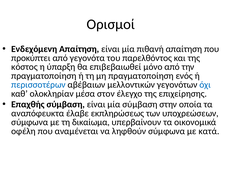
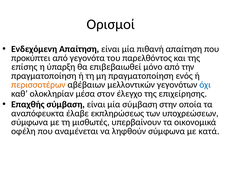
κόστος: κόστος -> επίσης
περισσοτέρων colour: blue -> orange
δικαίωµα: δικαίωµα -> μισθωτές
